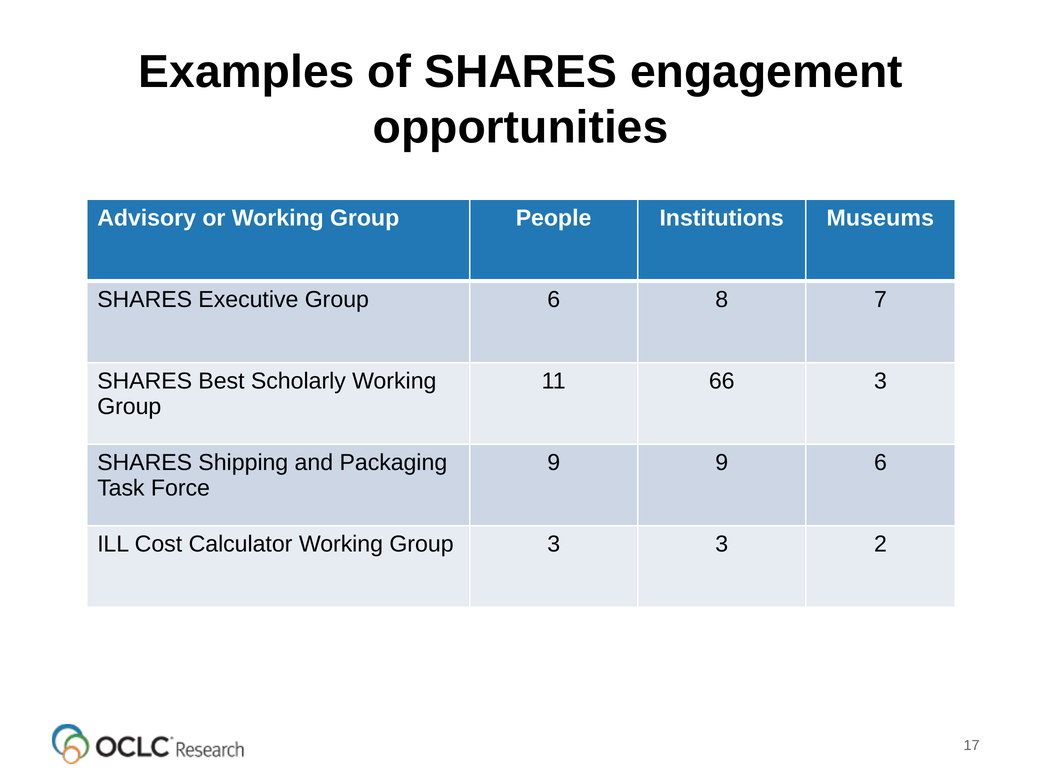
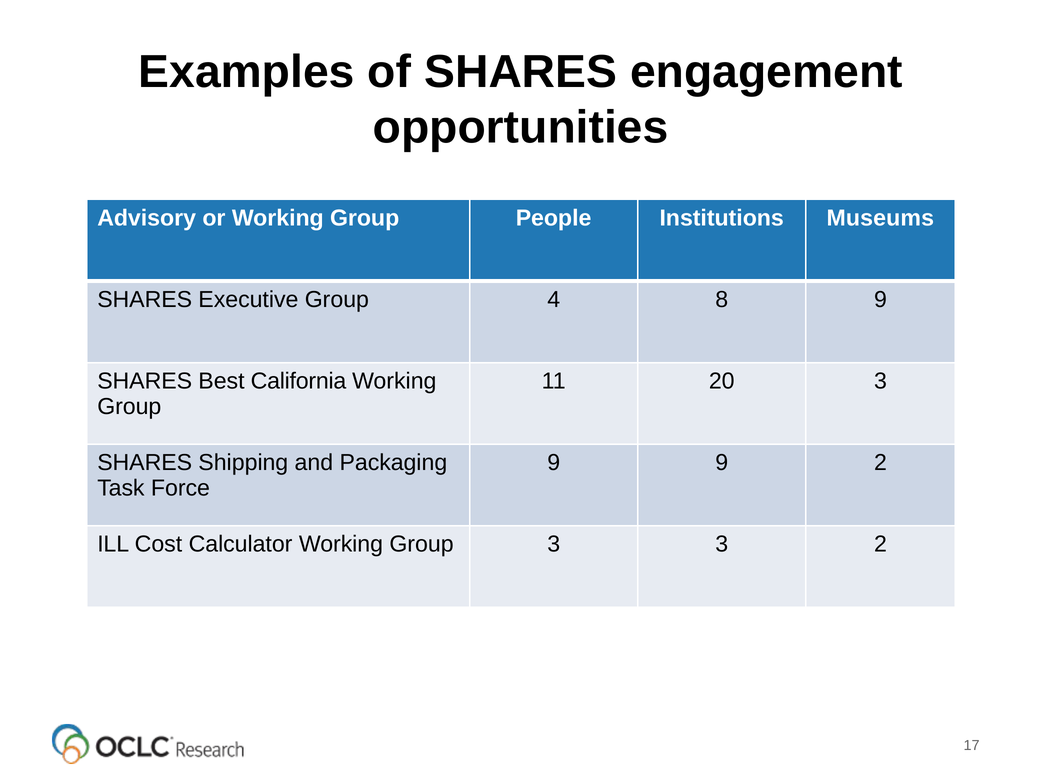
Group 6: 6 -> 4
8 7: 7 -> 9
Scholarly: Scholarly -> California
66: 66 -> 20
9 6: 6 -> 2
